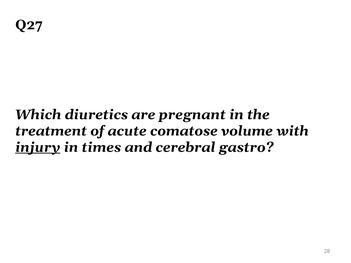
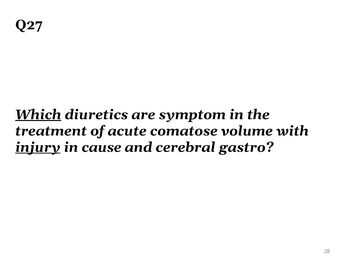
Which underline: none -> present
pregnant: pregnant -> symptom
times: times -> cause
